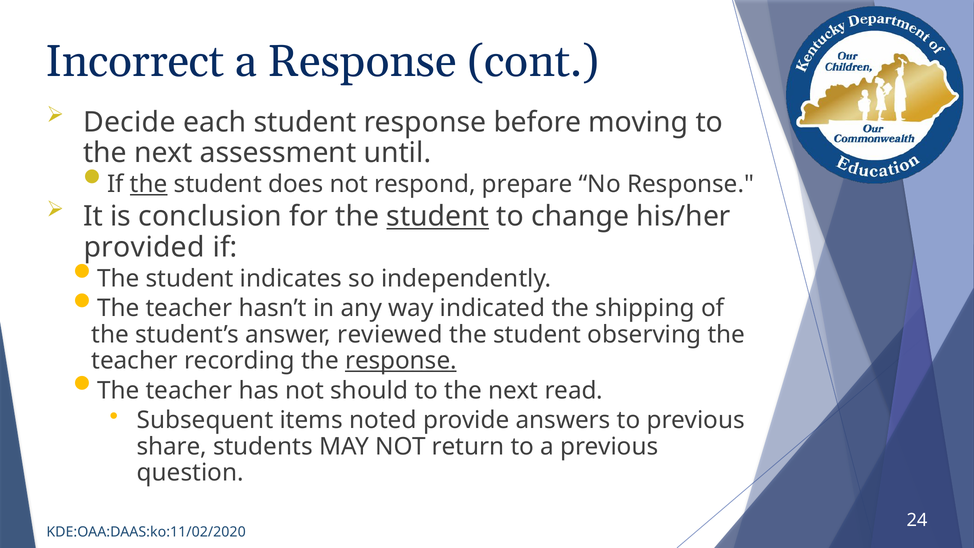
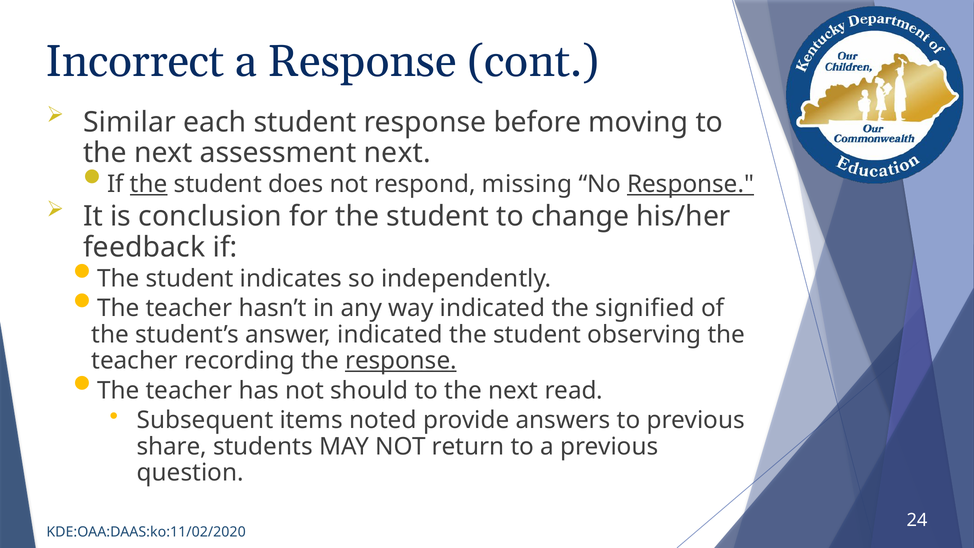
Decide: Decide -> Similar
assessment until: until -> next
prepare: prepare -> missing
Response at (691, 184) underline: none -> present
student at (438, 217) underline: present -> none
provided: provided -> feedback
shipping: shipping -> signified
answer reviewed: reviewed -> indicated
